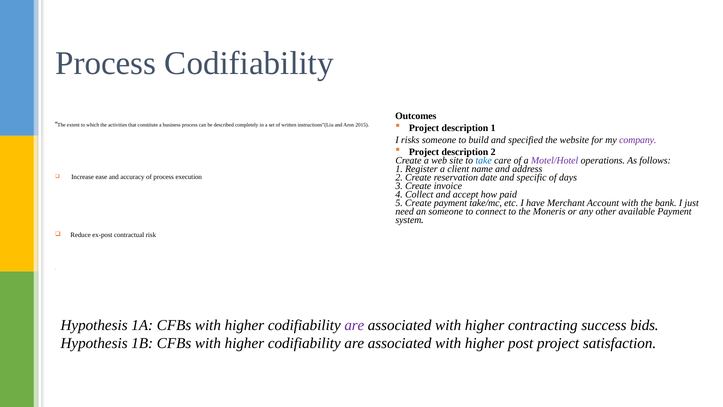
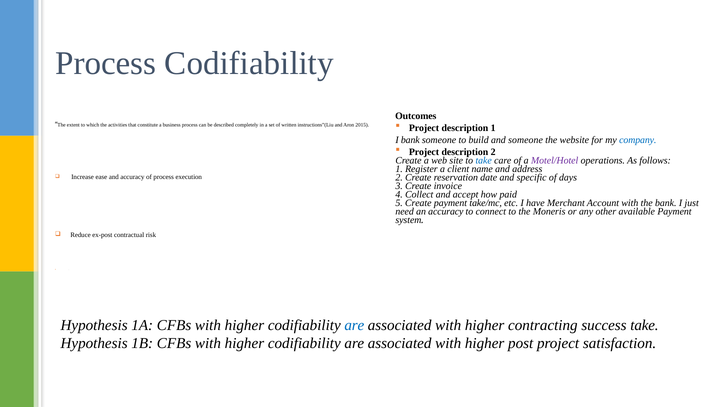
I risks: risks -> bank
and specified: specified -> someone
company colour: purple -> blue
an someone: someone -> accuracy
are at (354, 325) colour: purple -> blue
success bids: bids -> take
